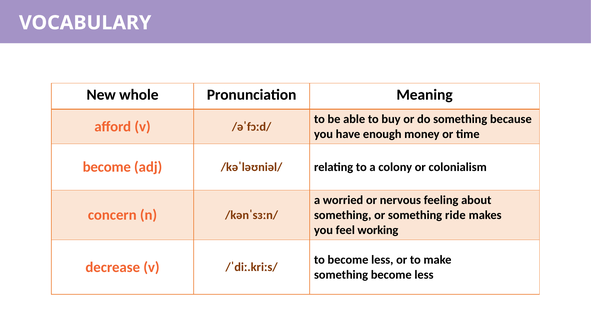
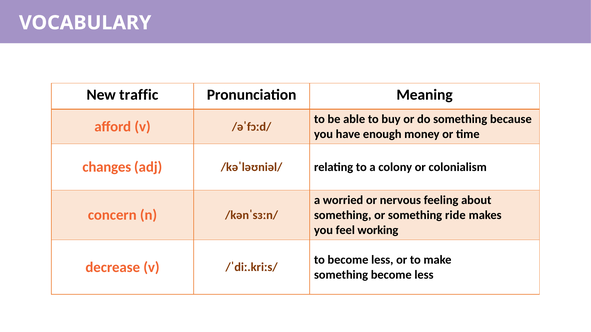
whole: whole -> traffic
become at (107, 167): become -> changes
